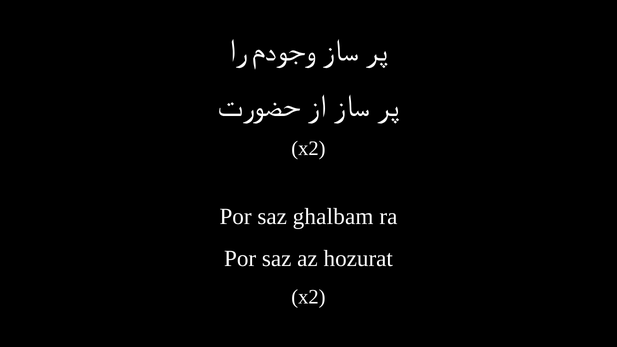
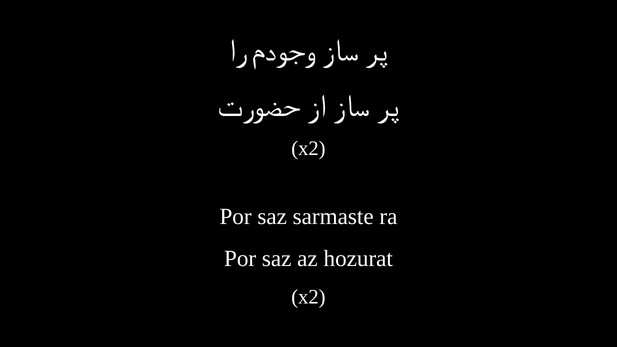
ghalbam: ghalbam -> sarmaste
